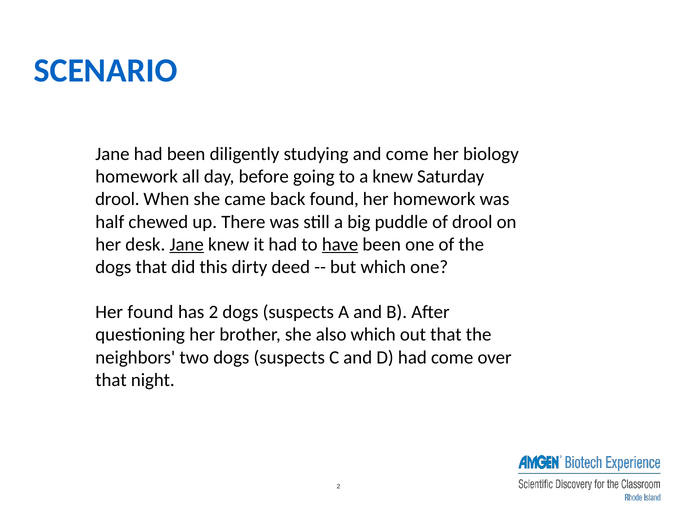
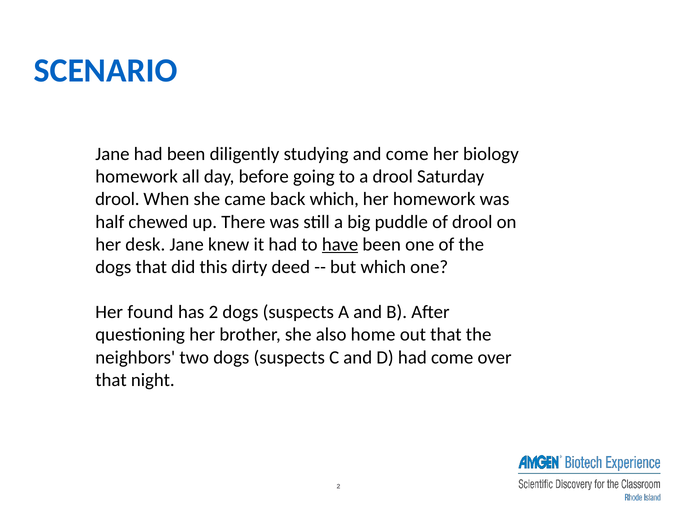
a knew: knew -> drool
back found: found -> which
Jane at (187, 244) underline: present -> none
also which: which -> home
